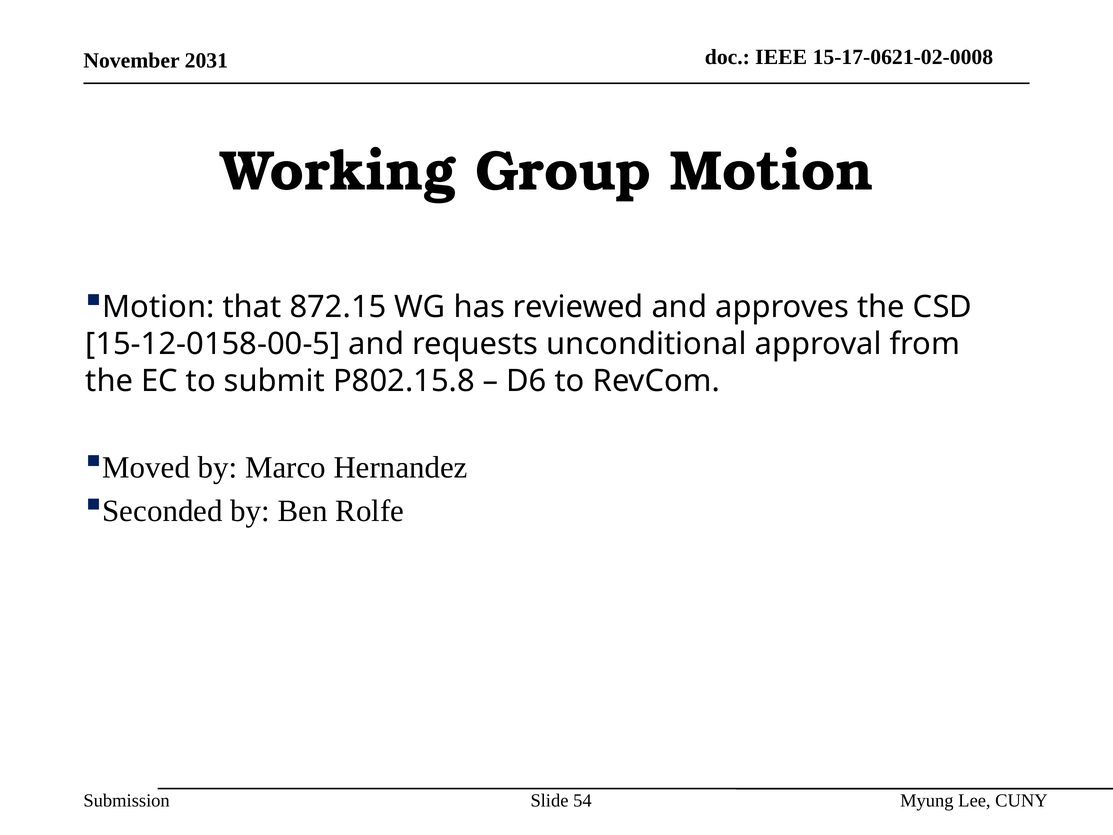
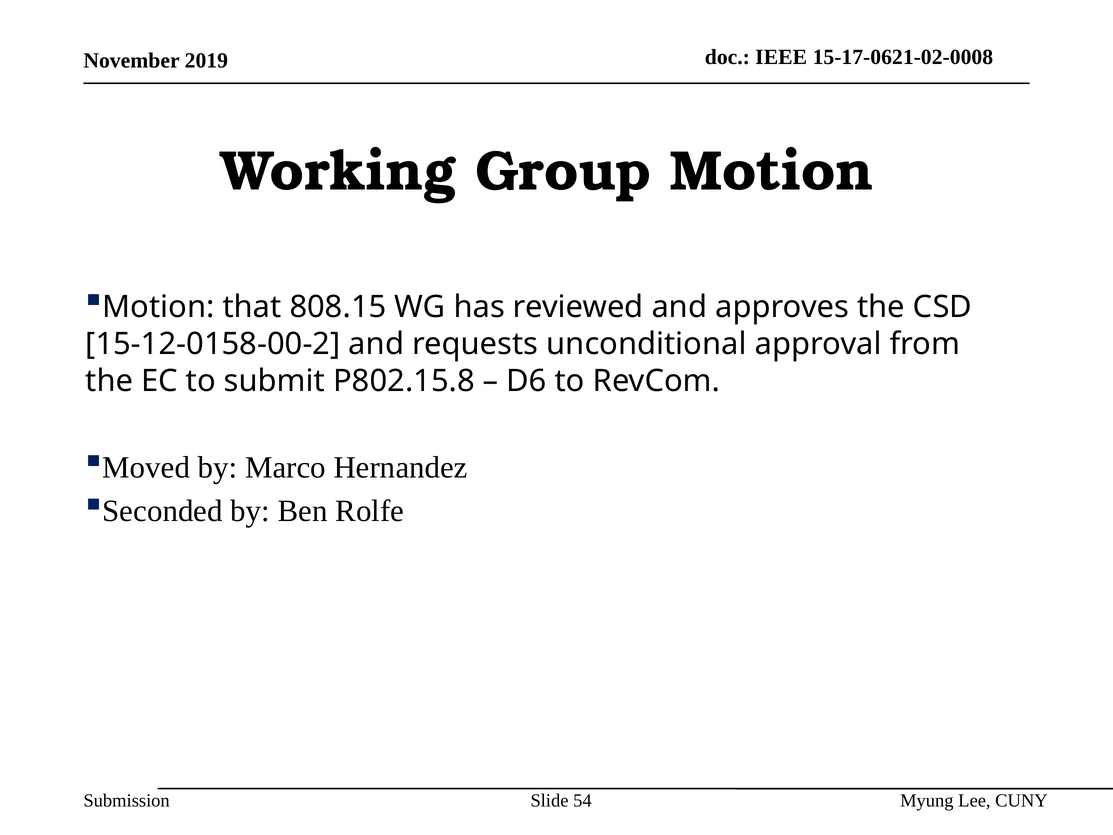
2031: 2031 -> 2019
872.15: 872.15 -> 808.15
15-12-0158-00-5: 15-12-0158-00-5 -> 15-12-0158-00-2
